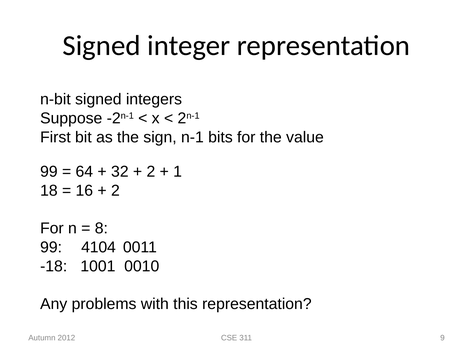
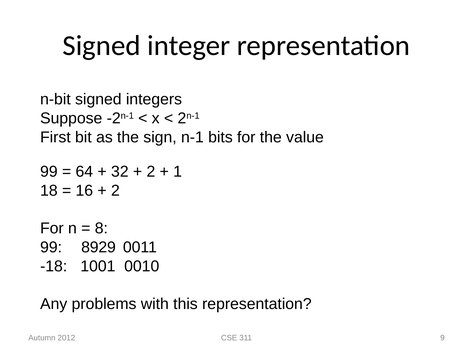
4104: 4104 -> 8929
